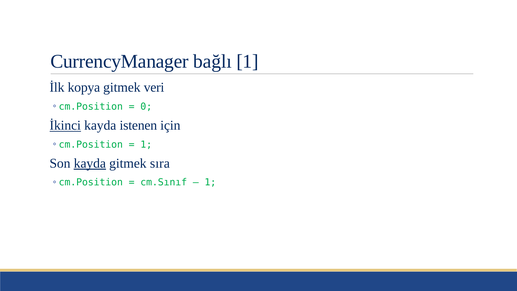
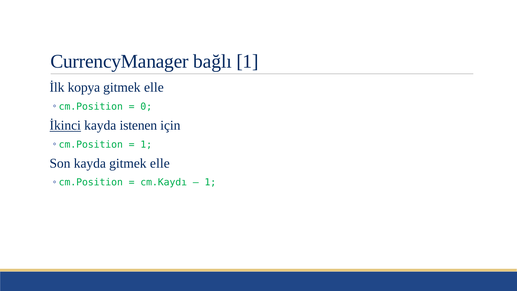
veri at (154, 87): veri -> elle
kayda at (90, 163) underline: present -> none
sıra at (160, 163): sıra -> elle
cm.Sınıf: cm.Sınıf -> cm.Kaydı
